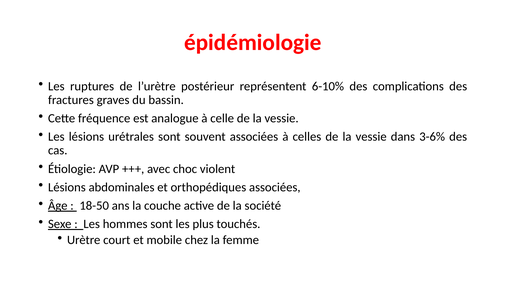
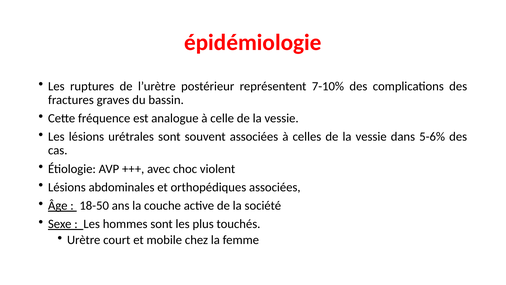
6-10%: 6-10% -> 7-10%
3-6%: 3-6% -> 5-6%
